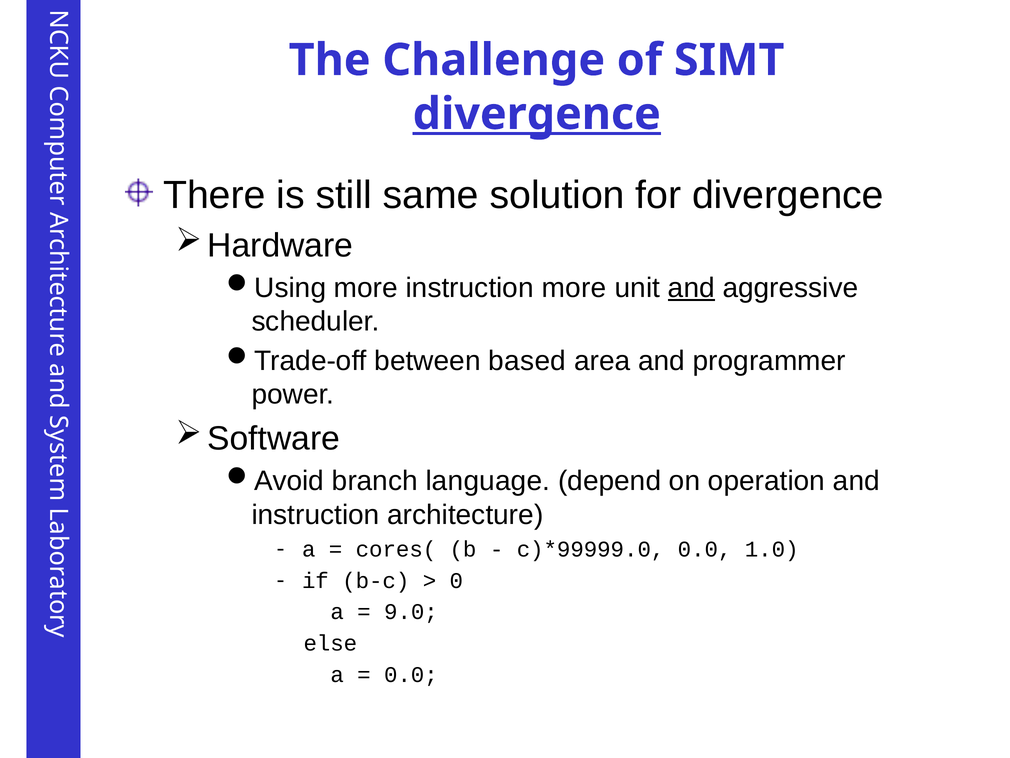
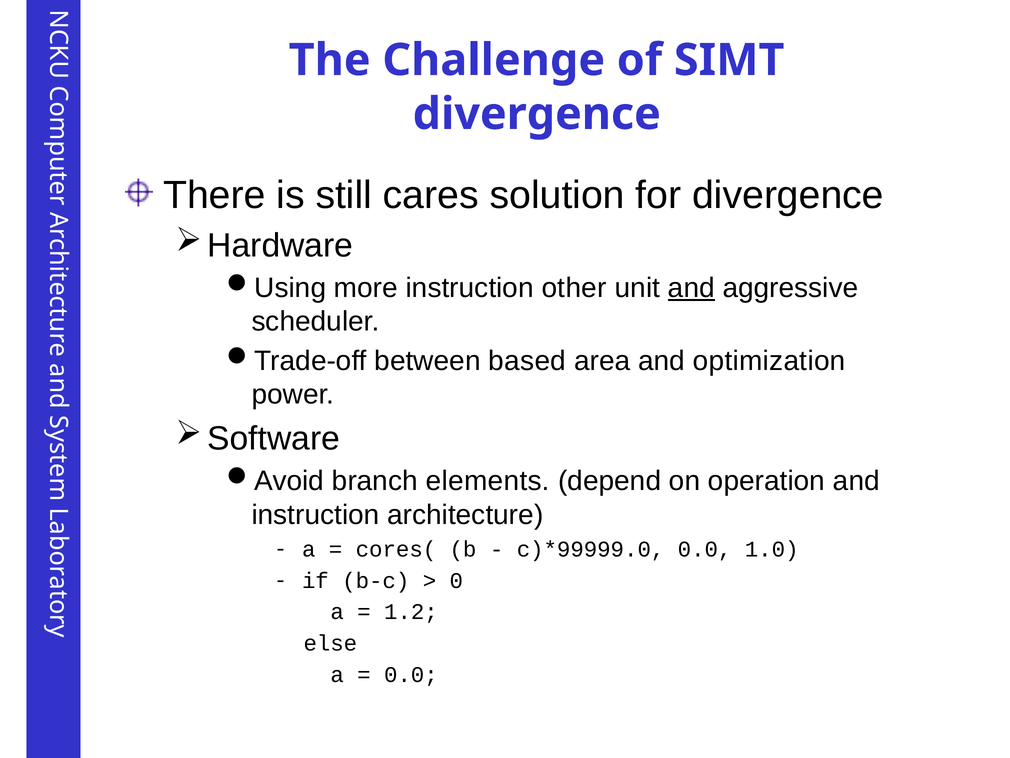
divergence at (537, 114) underline: present -> none
same: same -> cares
instruction more: more -> other
programmer: programmer -> optimization
language: language -> elements
9.0: 9.0 -> 1.2
